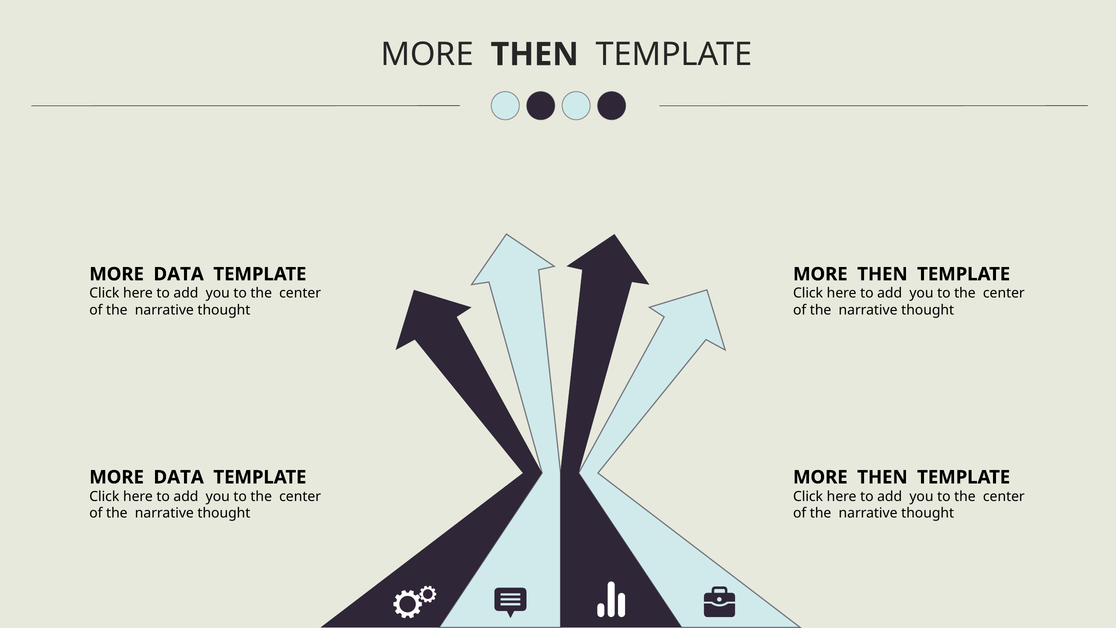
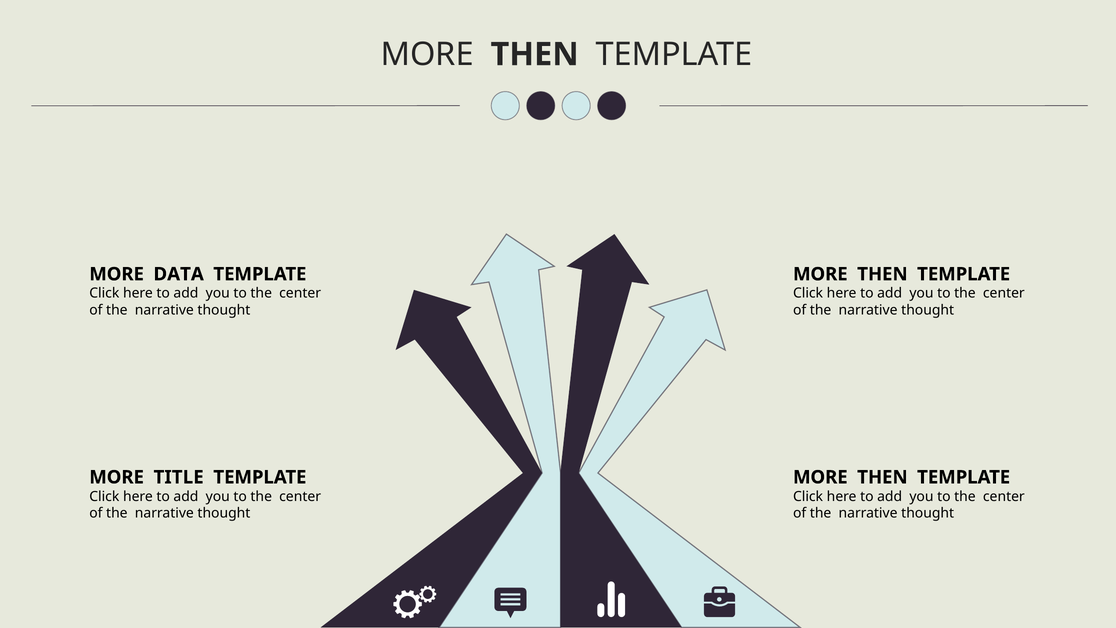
DATA at (179, 477): DATA -> TITLE
